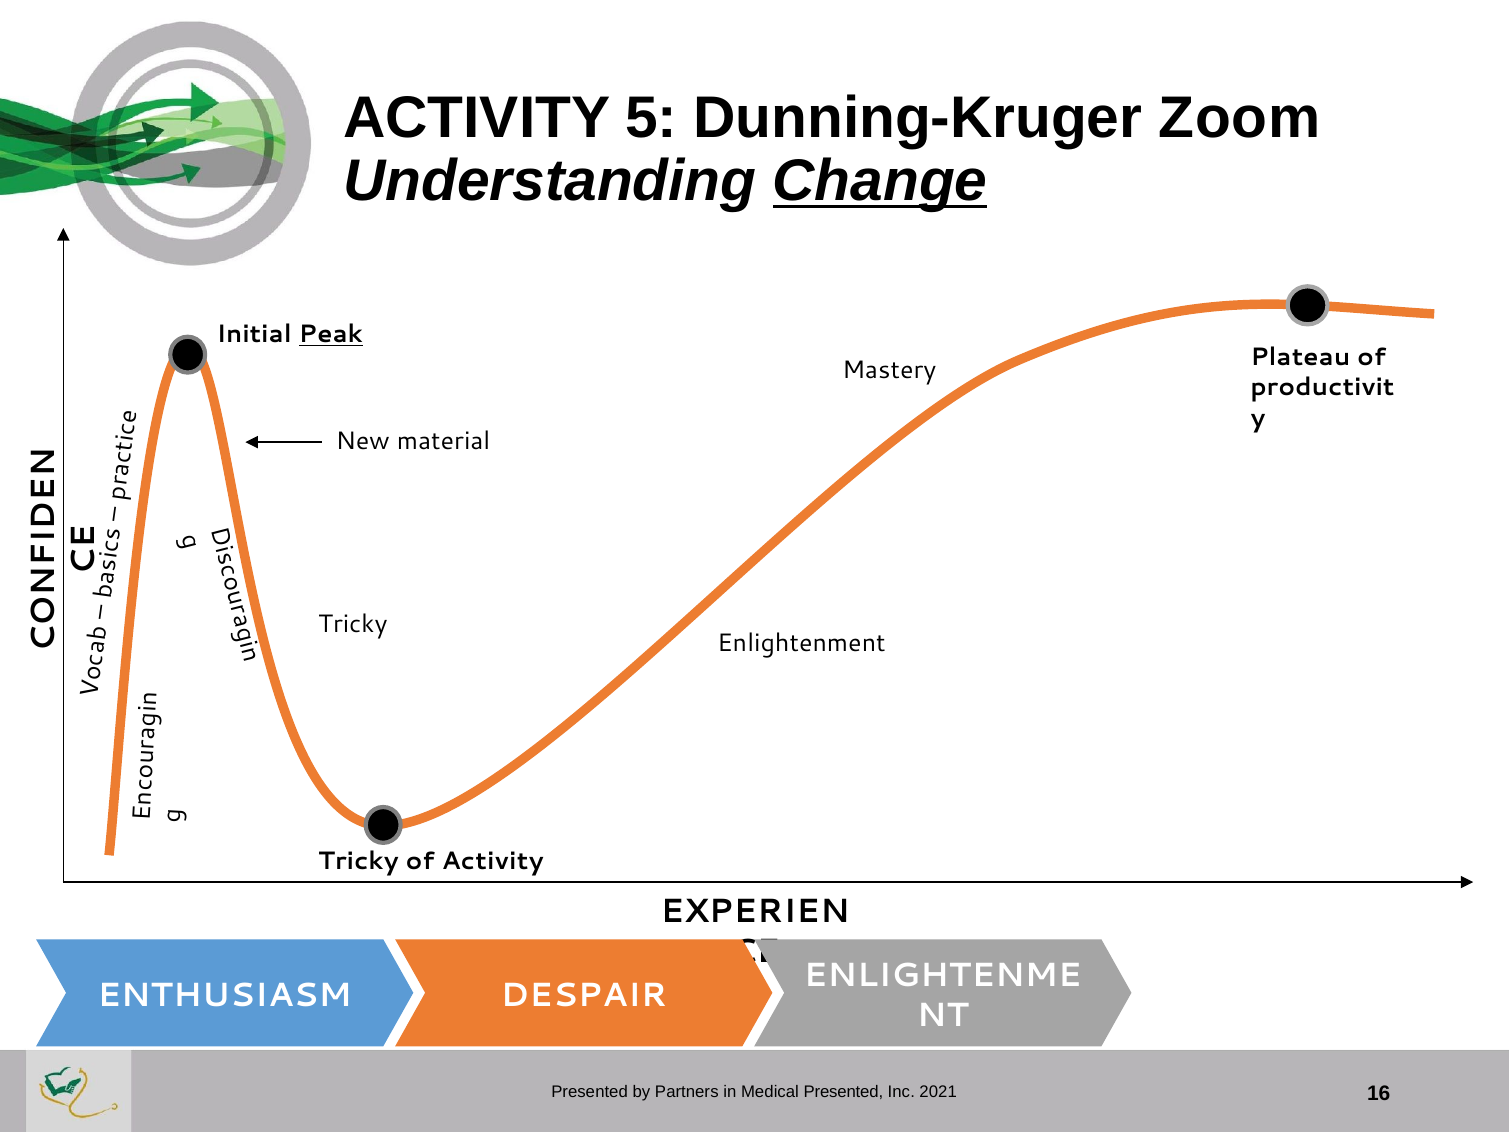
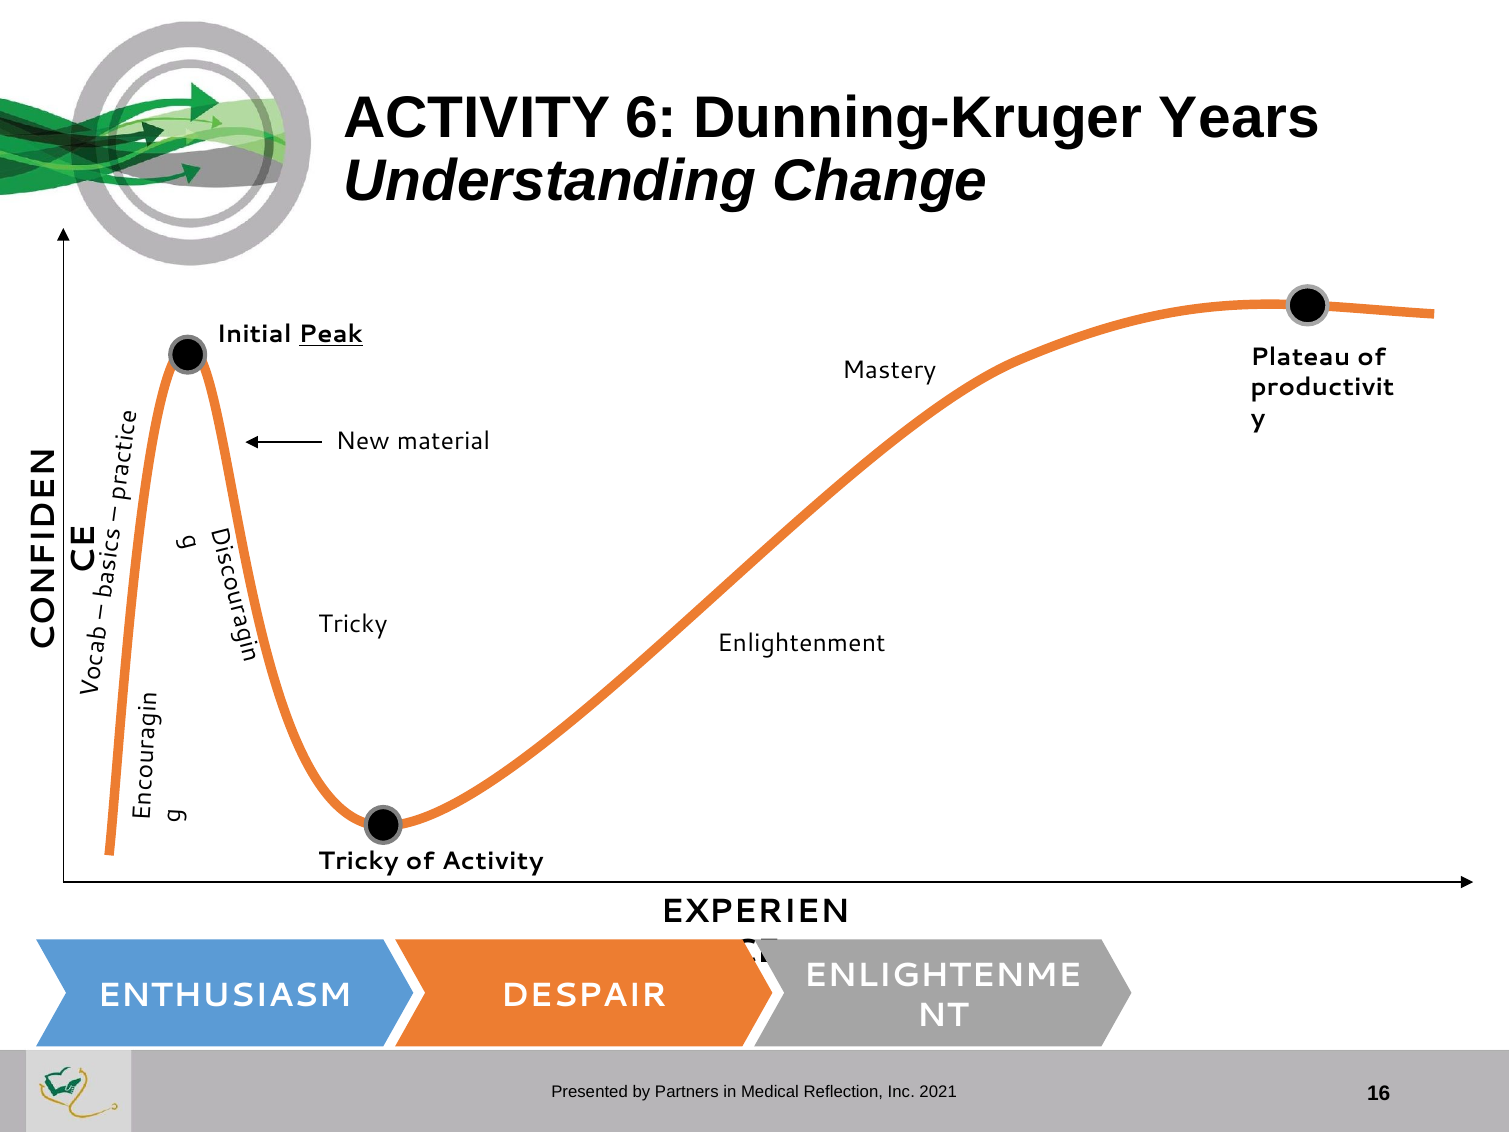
5: 5 -> 6
Zoom: Zoom -> Years
Change underline: present -> none
Medical Presented: Presented -> Reflection
